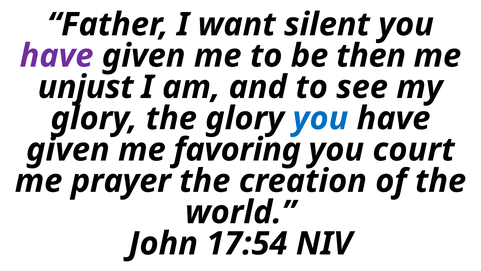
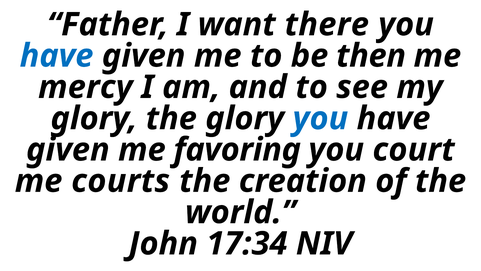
silent: silent -> there
have at (57, 56) colour: purple -> blue
unjust: unjust -> mercy
prayer: prayer -> courts
17:54: 17:54 -> 17:34
